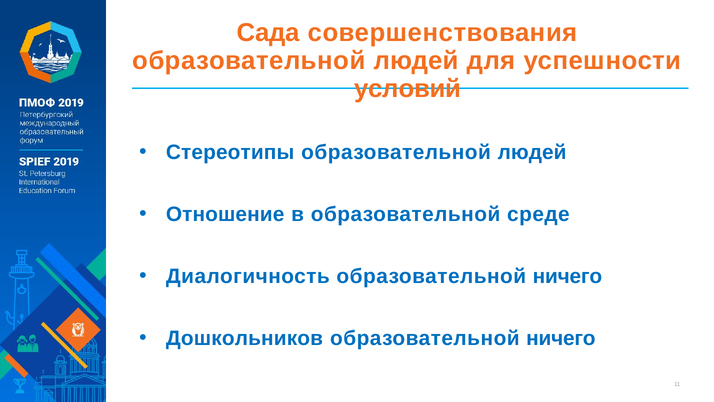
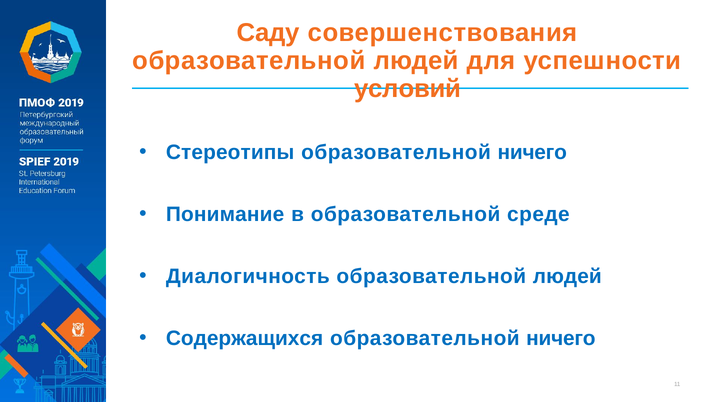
Сада: Сада -> Саду
людей at (532, 152): людей -> ничего
Отношение: Отношение -> Понимание
Диалогичность образовательной ничего: ничего -> людей
Дошкольников: Дошкольников -> Содержащихся
